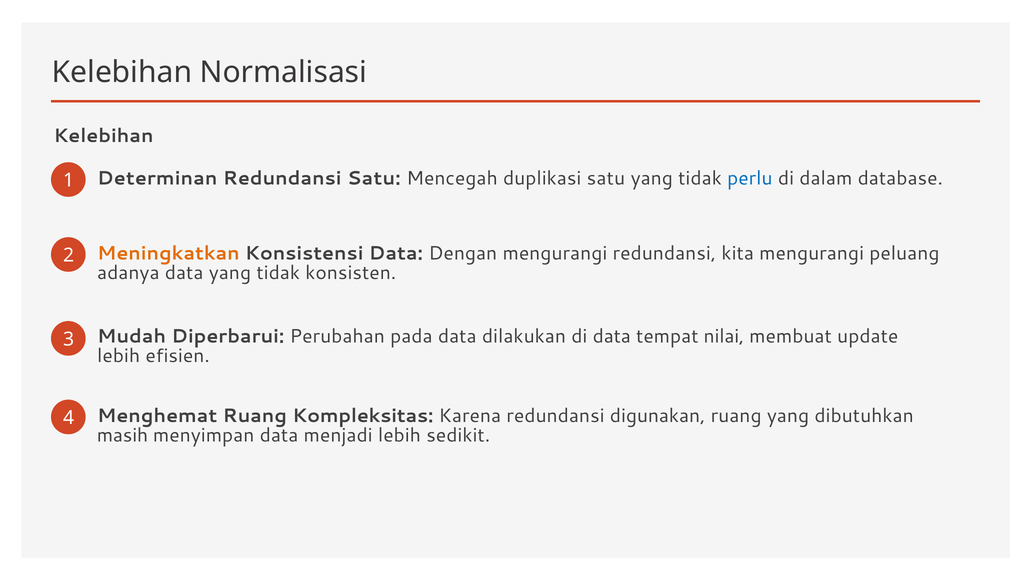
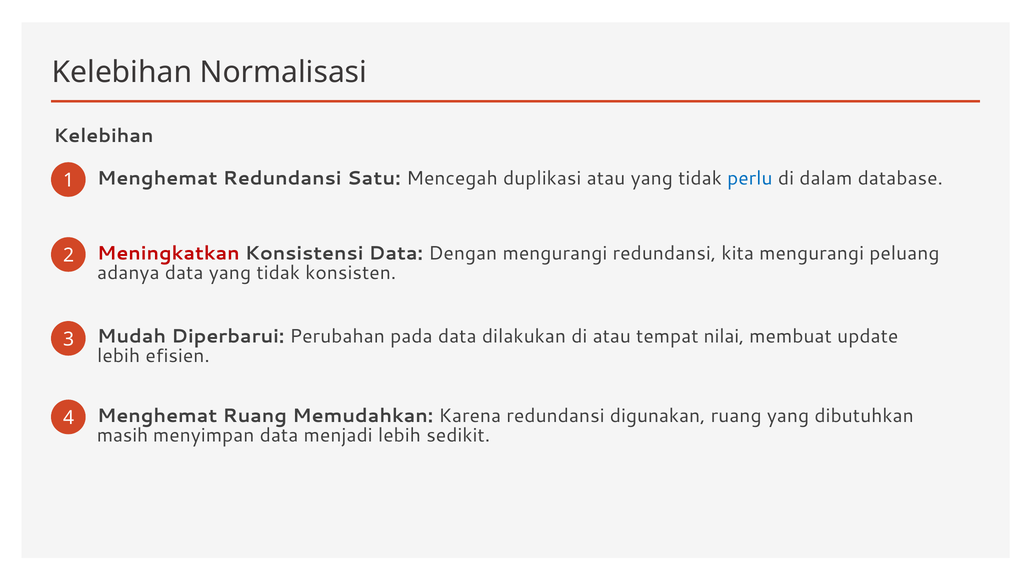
1 Determinan: Determinan -> Menghemat
duplikasi satu: satu -> atau
Meningkatkan colour: orange -> red
di data: data -> atau
Kompleksitas: Kompleksitas -> Memudahkan
